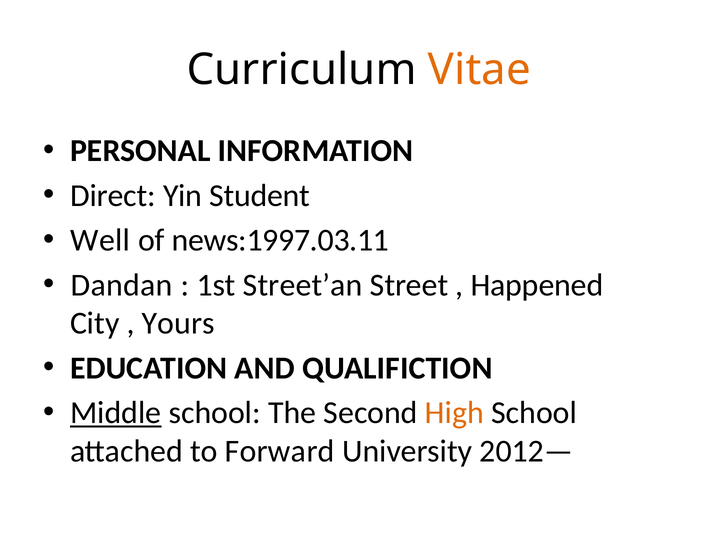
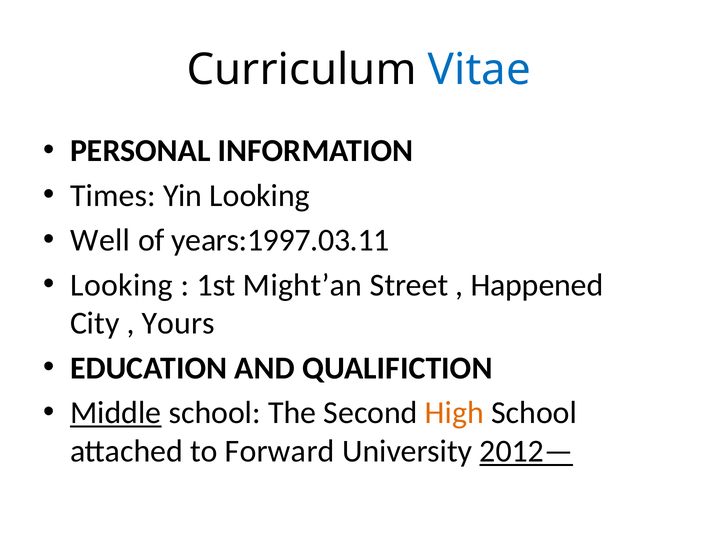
Vitae colour: orange -> blue
Direct: Direct -> Times
Yin Student: Student -> Looking
news:1997.03.11: news:1997.03.11 -> years:1997.03.11
Dandan at (122, 285): Dandan -> Looking
Street’an: Street’an -> Might’an
2012— underline: none -> present
